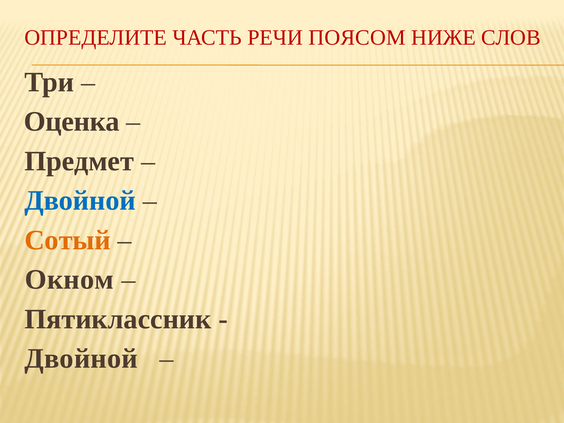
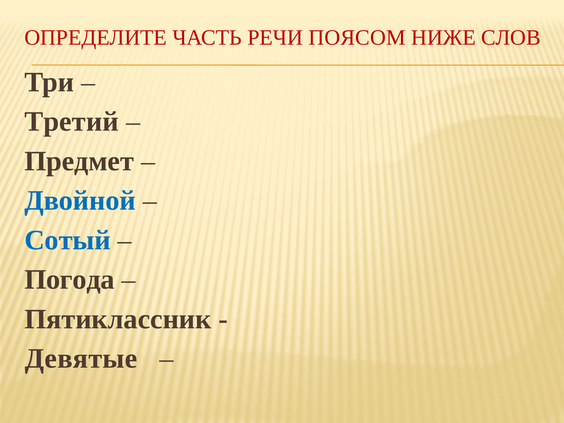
Оценка: Оценка -> Третий
Сотый colour: orange -> blue
Окном: Окном -> Погода
Двойной at (81, 359): Двойной -> Девятые
